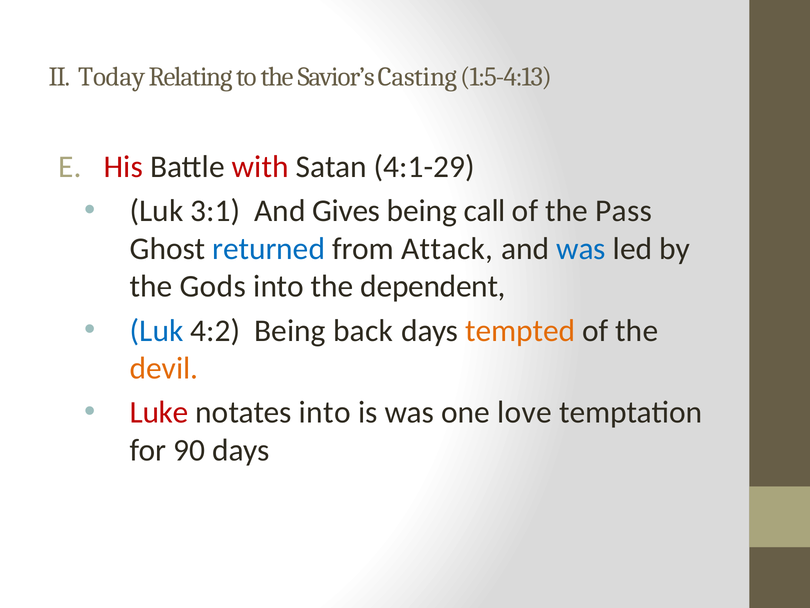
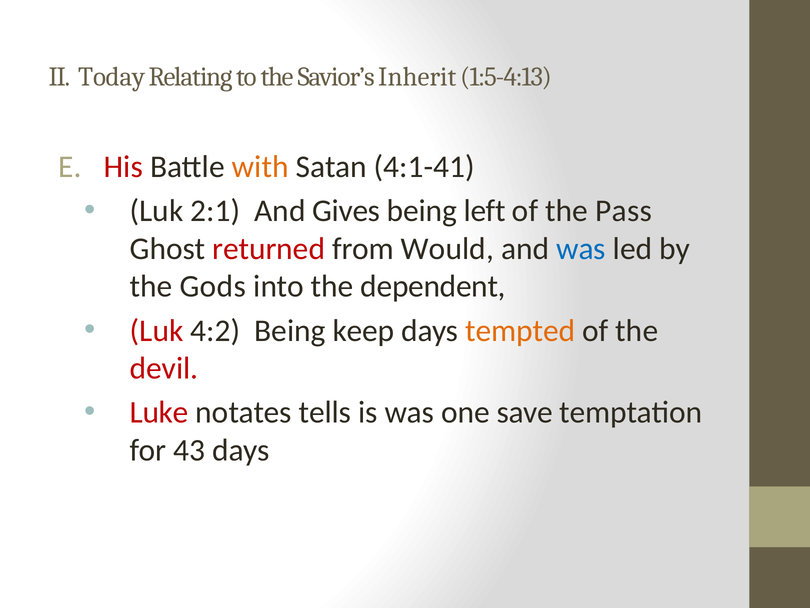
Casting: Casting -> Inherit
with colour: red -> orange
4:1-29: 4:1-29 -> 4:1-41
3:1: 3:1 -> 2:1
call: call -> left
returned colour: blue -> red
Attack: Attack -> Would
Luk at (157, 330) colour: blue -> red
back: back -> keep
devil colour: orange -> red
notates into: into -> tells
love: love -> save
90: 90 -> 43
